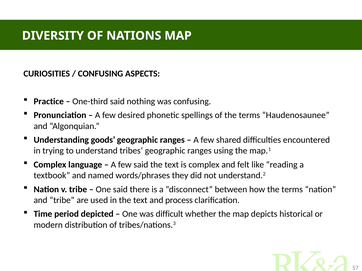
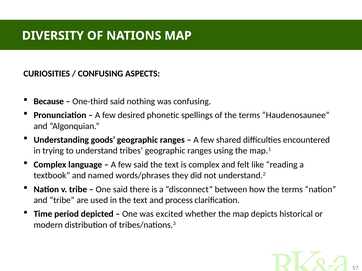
Practice: Practice -> Because
difficult: difficult -> excited
